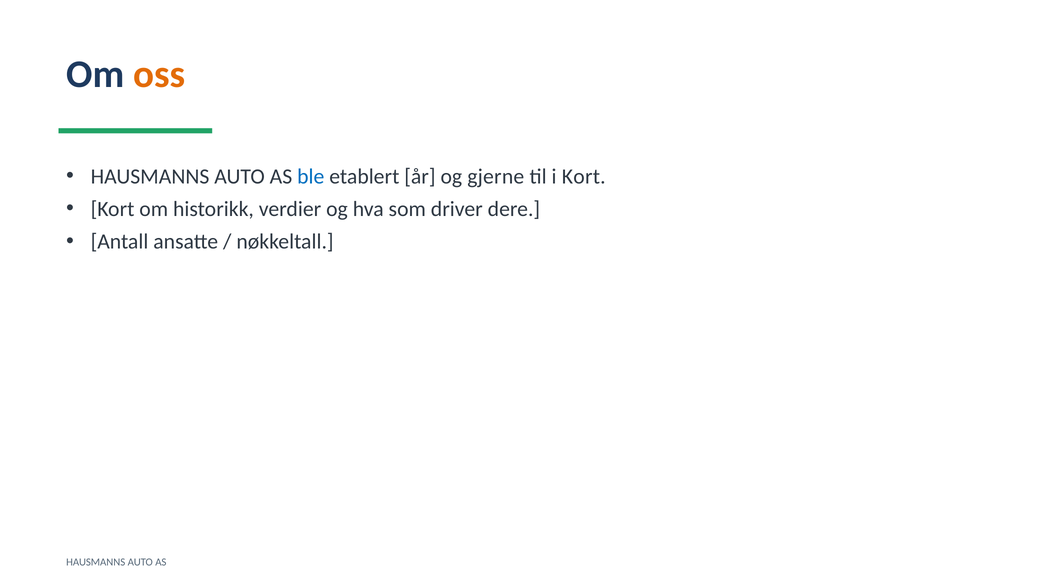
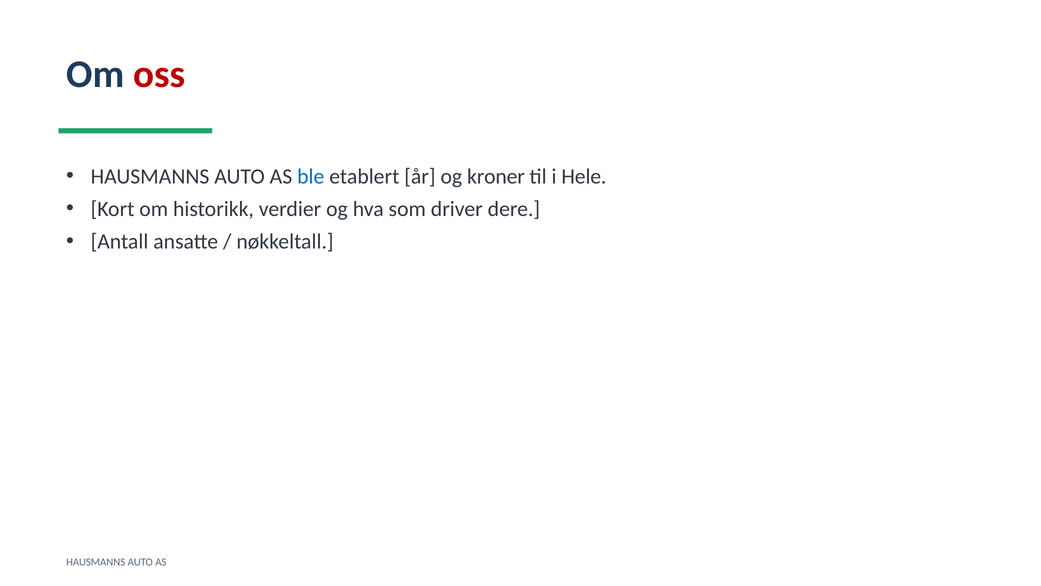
oss colour: orange -> red
gjerne: gjerne -> kroner
i Kort: Kort -> Hele
